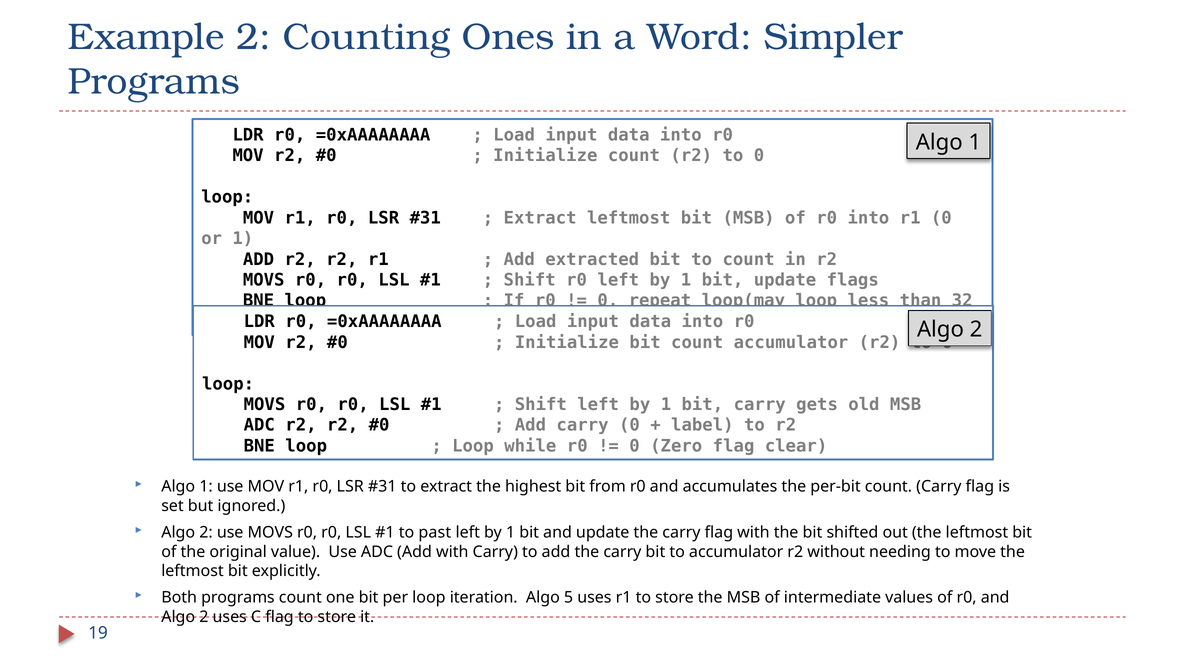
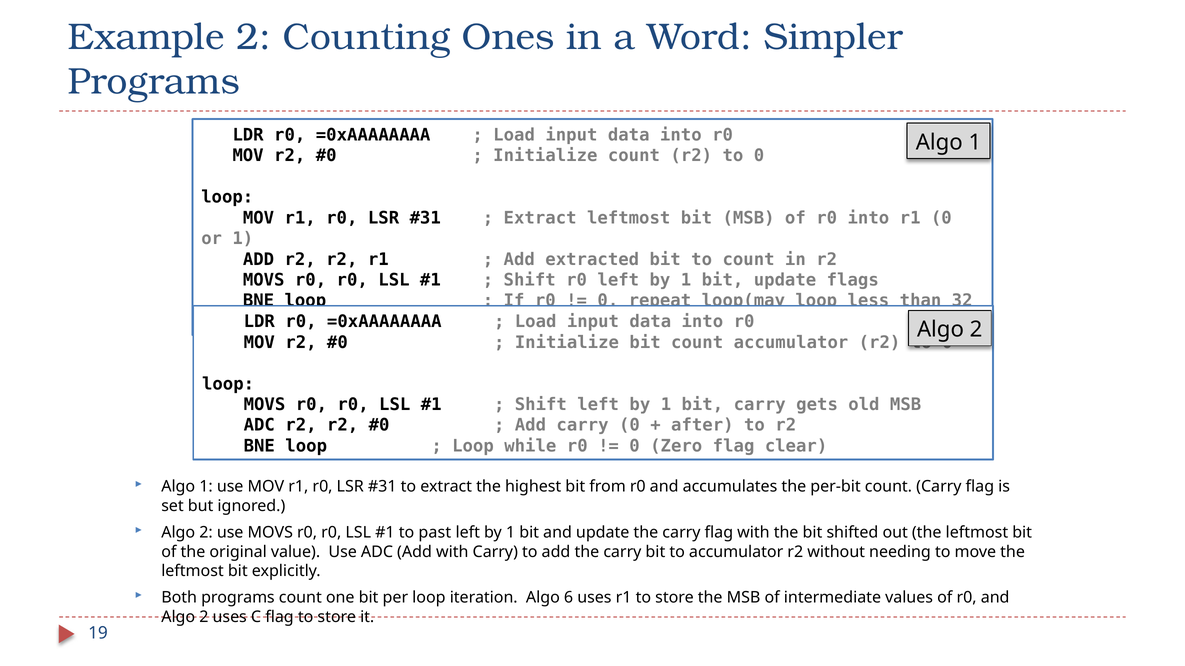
label: label -> after
5: 5 -> 6
